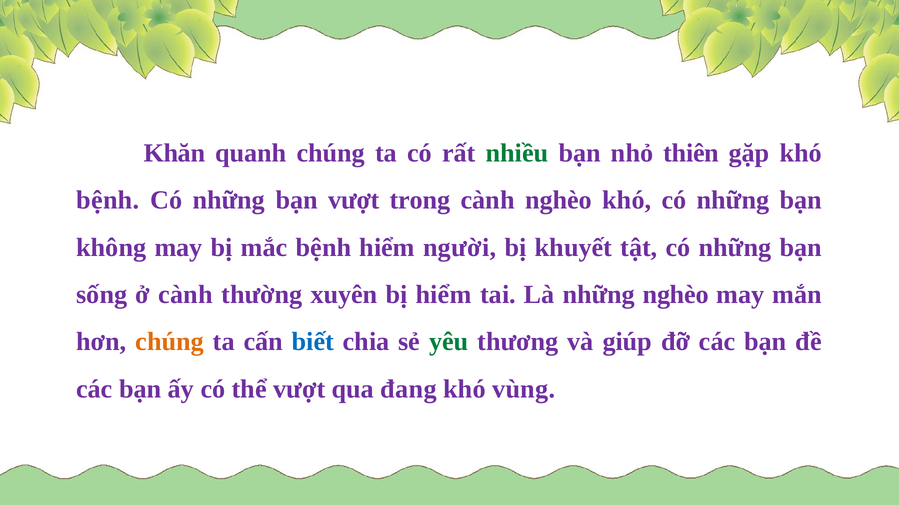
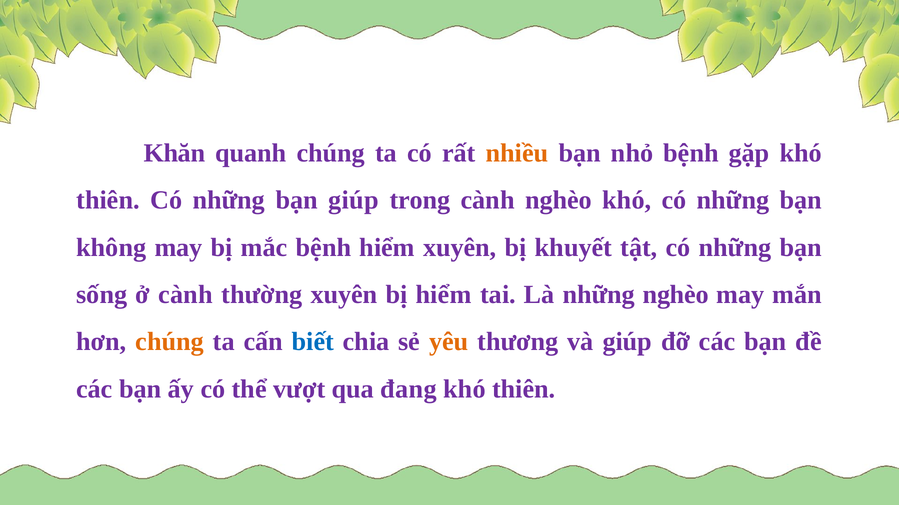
nhiều colour: green -> orange
nhỏ thiên: thiên -> bệnh
bệnh at (108, 200): bệnh -> thiên
bạn vượt: vượt -> giúp
hiểm người: người -> xuyên
yêu colour: green -> orange
vùng at (524, 389): vùng -> thiên
